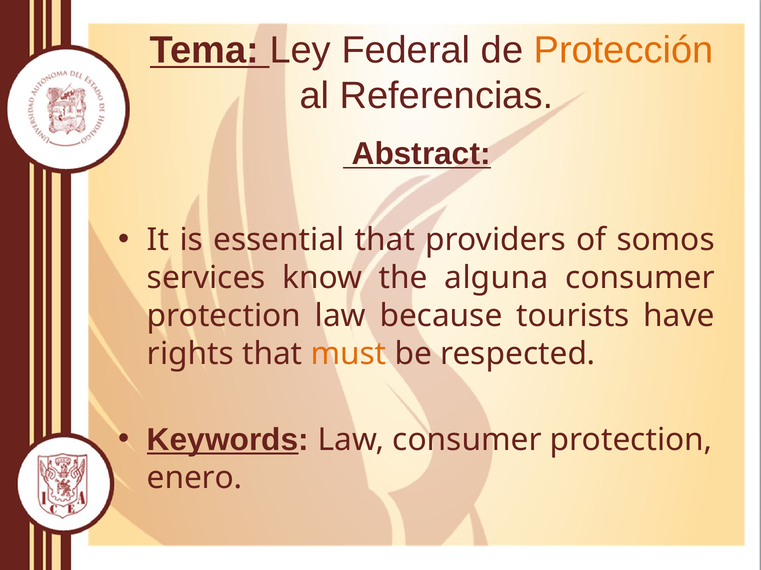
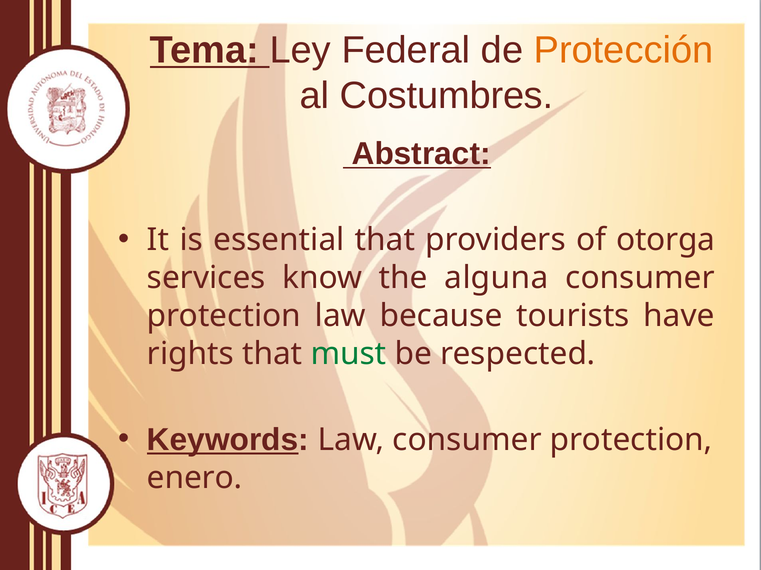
Referencias: Referencias -> Costumbres
somos: somos -> otorga
must colour: orange -> green
